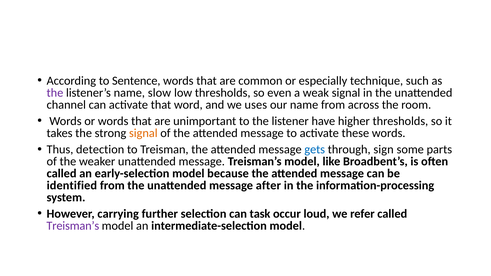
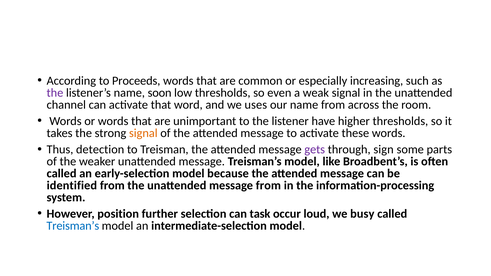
Sentence: Sentence -> Proceeds
technique: technique -> increasing
slow: slow -> soon
gets colour: blue -> purple
message after: after -> from
carrying: carrying -> position
refer: refer -> busy
Treisman’s at (73, 226) colour: purple -> blue
